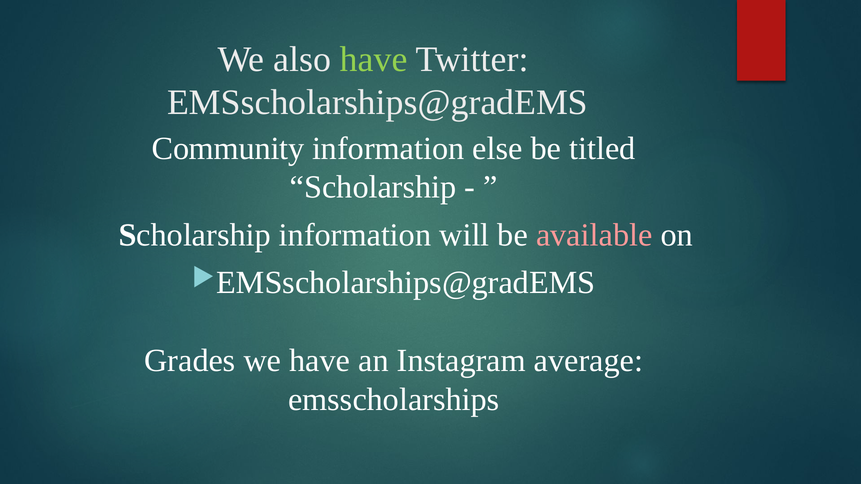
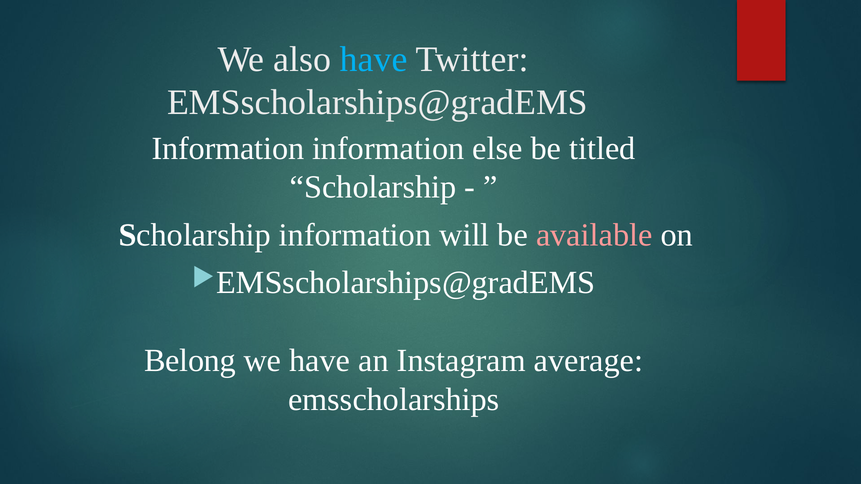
have at (374, 59) colour: light green -> light blue
Community at (228, 149): Community -> Information
Grades: Grades -> Belong
